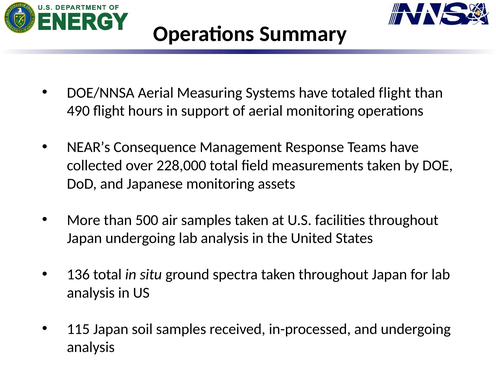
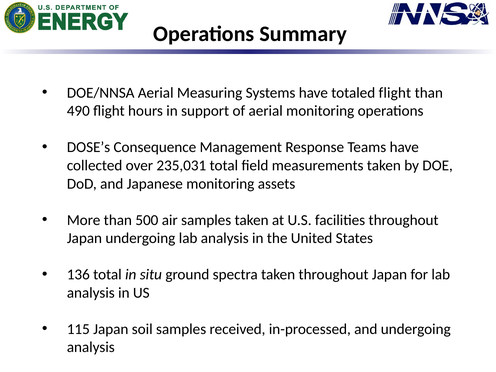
NEAR’s: NEAR’s -> DOSE’s
228,000: 228,000 -> 235,031
